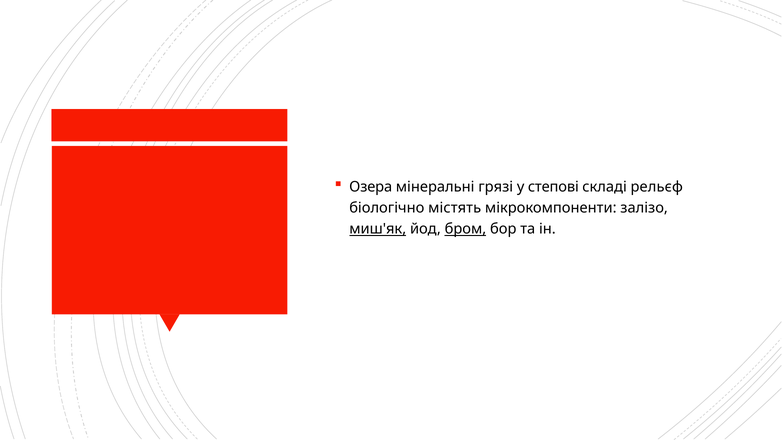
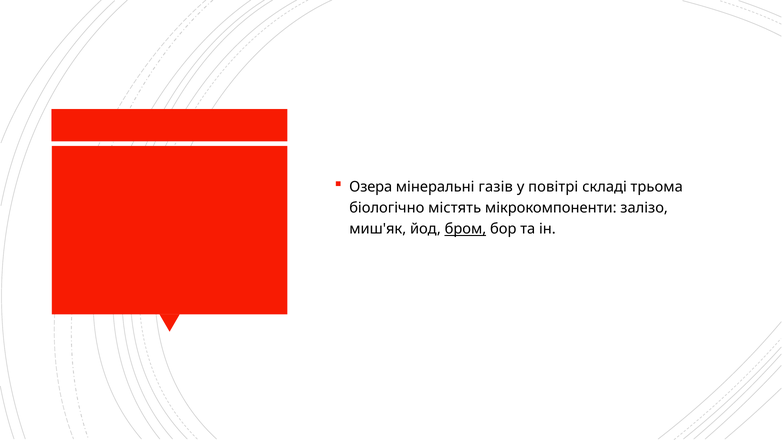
грязі: грязі -> газів
степові: степові -> повітрі
рельєф: рельєф -> трьома
миш'як underline: present -> none
